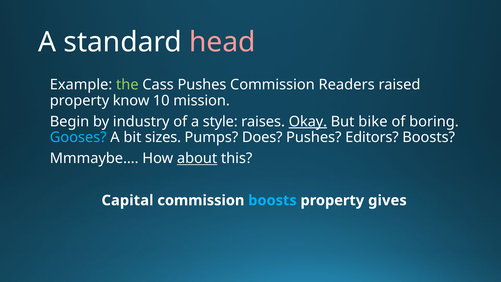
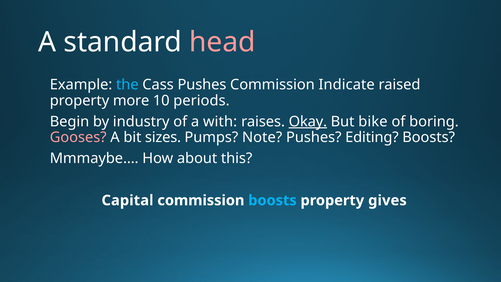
the colour: light green -> light blue
Readers: Readers -> Indicate
know: know -> more
mission: mission -> periods
style: style -> with
Gooses colour: light blue -> pink
Does: Does -> Note
Editors: Editors -> Editing
about underline: present -> none
